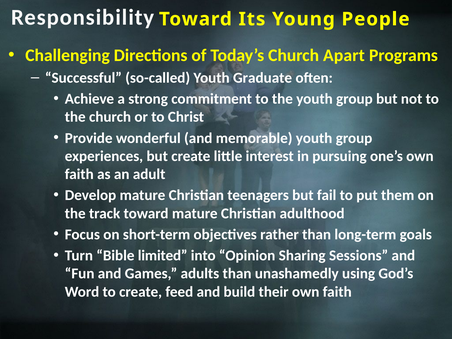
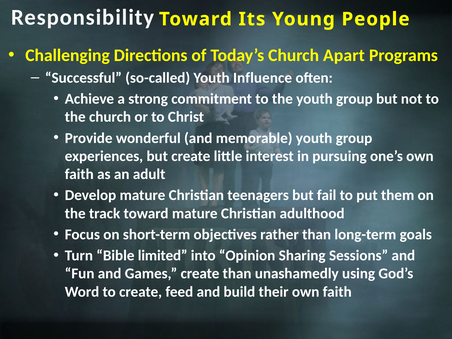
Graduate: Graduate -> Influence
Games adults: adults -> create
